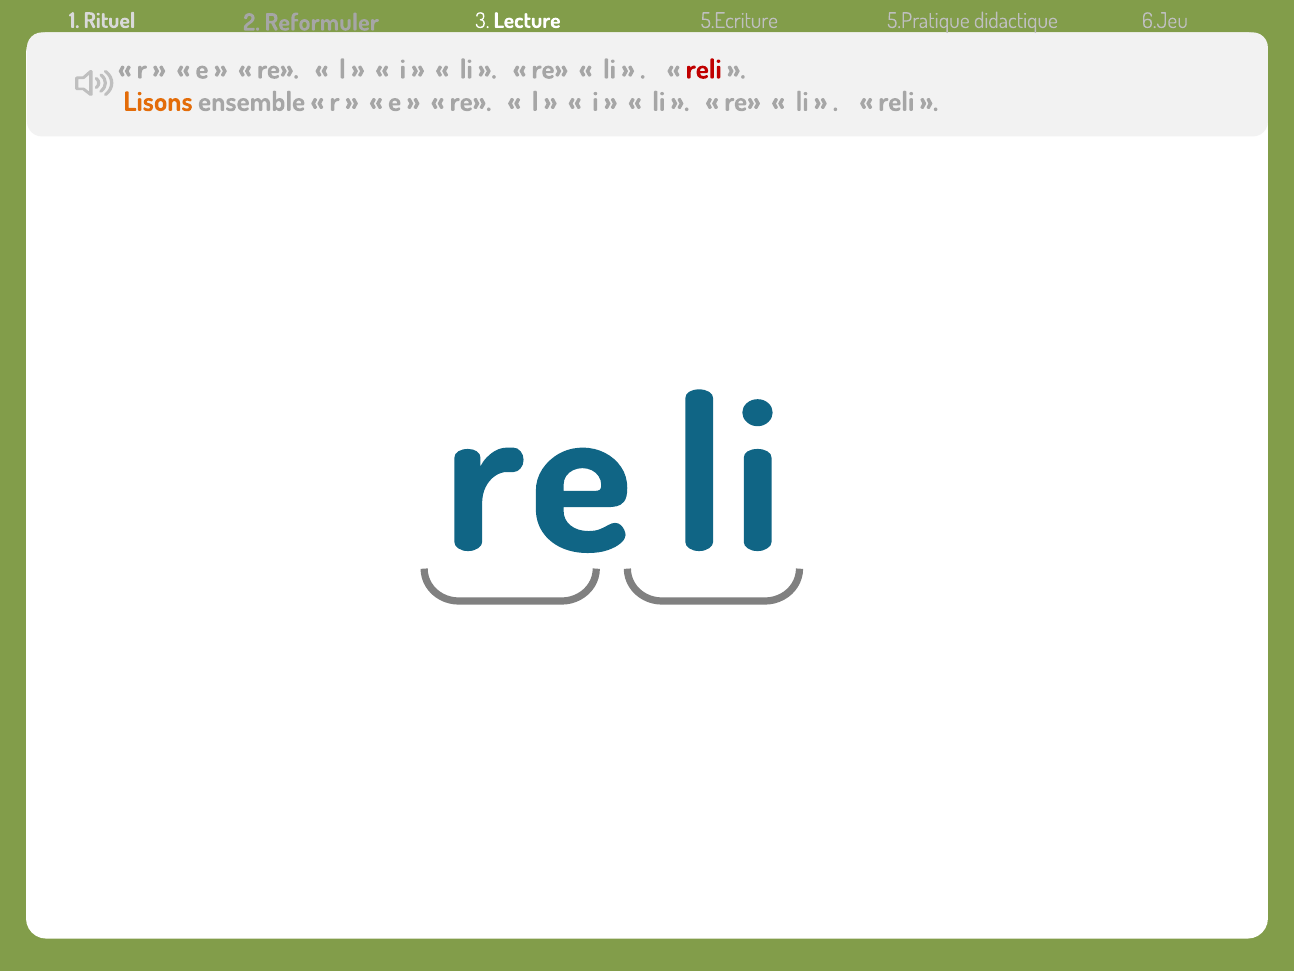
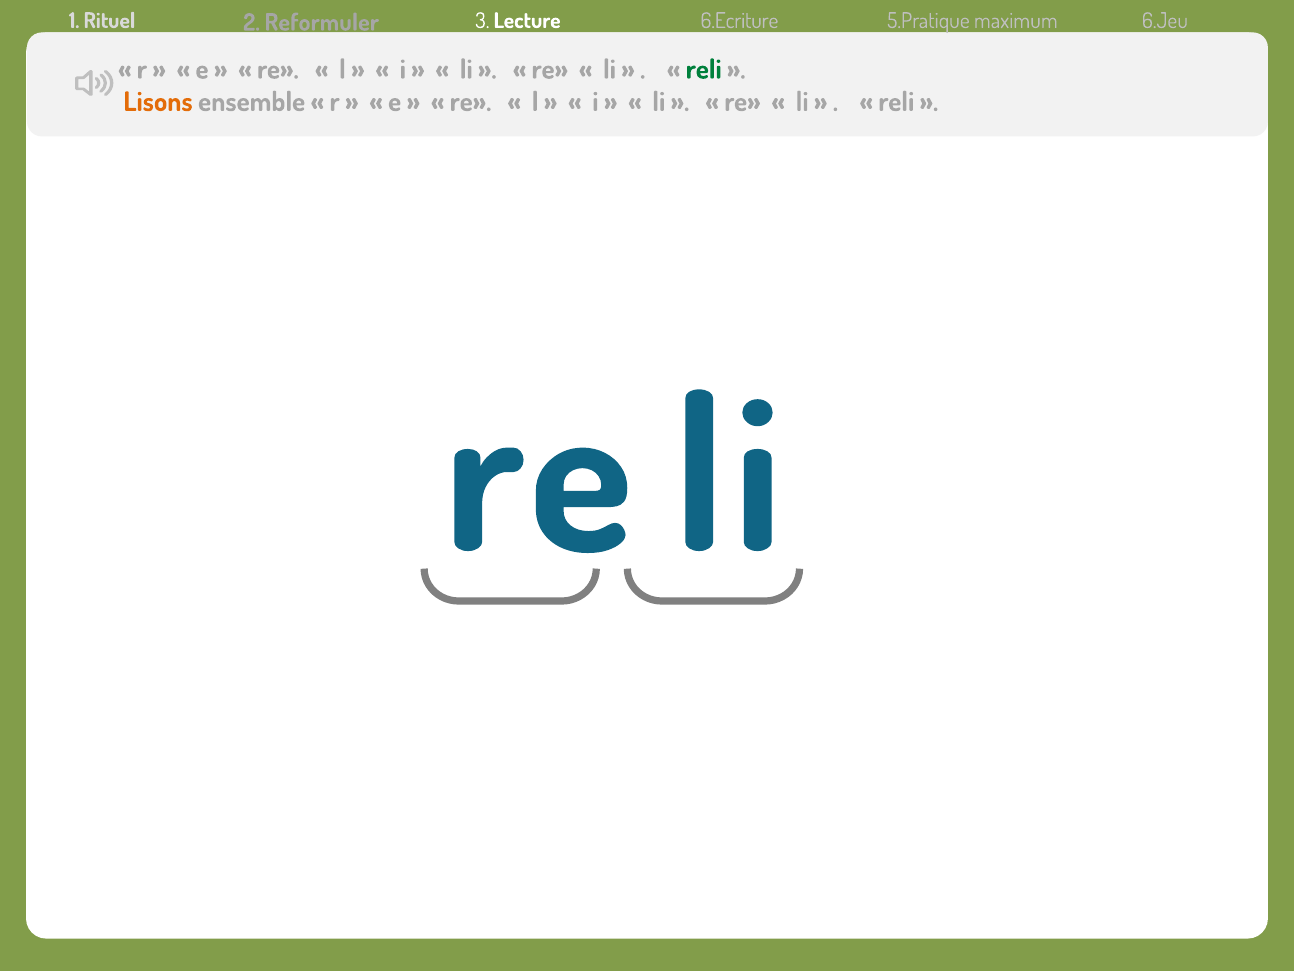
5.Ecriture: 5.Ecriture -> 6.Ecriture
didactique: didactique -> maximum
reli at (704, 70) colour: red -> green
